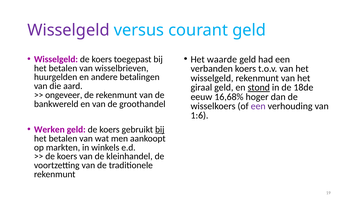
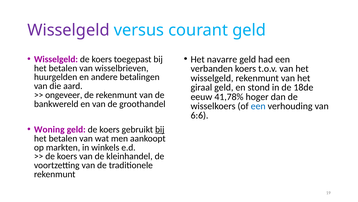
waarde: waarde -> navarre
stond underline: present -> none
16,68%: 16,68% -> 41,78%
een at (258, 106) colour: purple -> blue
1:6: 1:6 -> 6:6
Werken: Werken -> Woning
